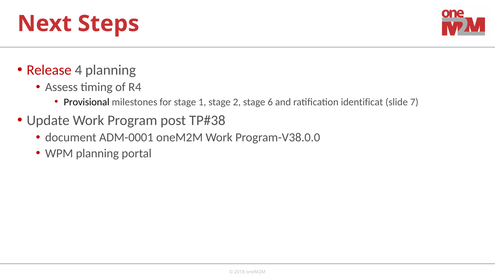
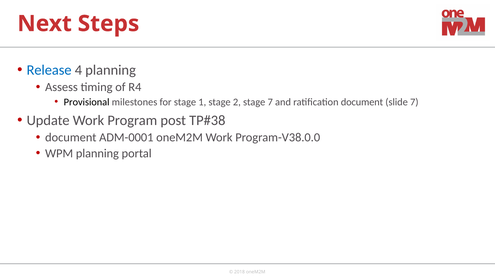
Release colour: red -> blue
stage 6: 6 -> 7
ratification identificat: identificat -> document
